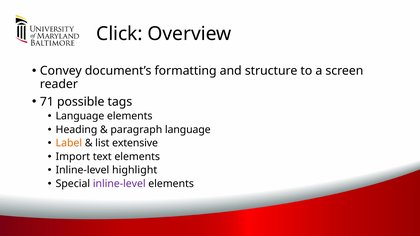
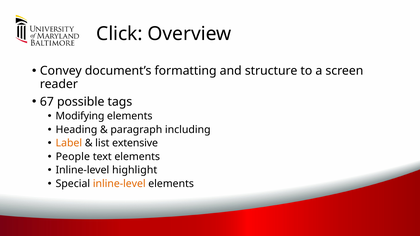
71: 71 -> 67
Language at (80, 116): Language -> Modifying
paragraph language: language -> including
Import: Import -> People
inline-level at (119, 184) colour: purple -> orange
